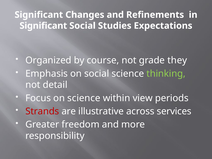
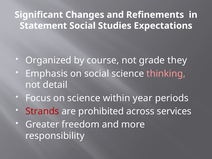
Significant at (43, 26): Significant -> Statement
thinking colour: light green -> pink
view: view -> year
illustrative: illustrative -> prohibited
